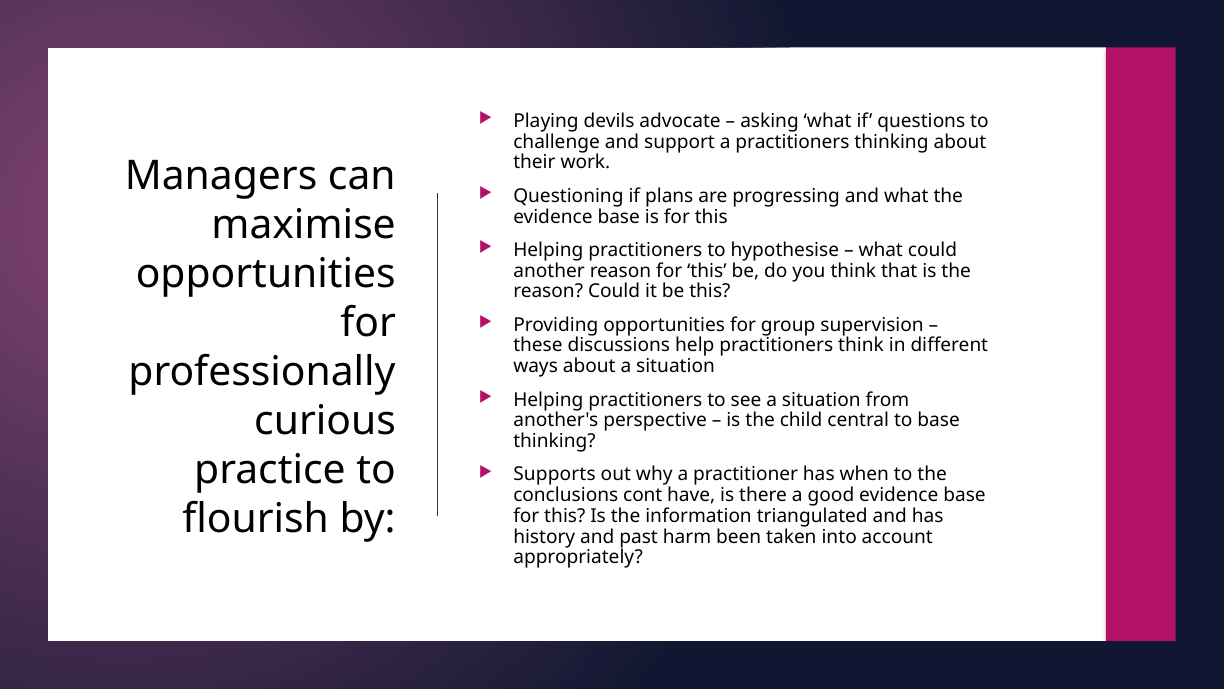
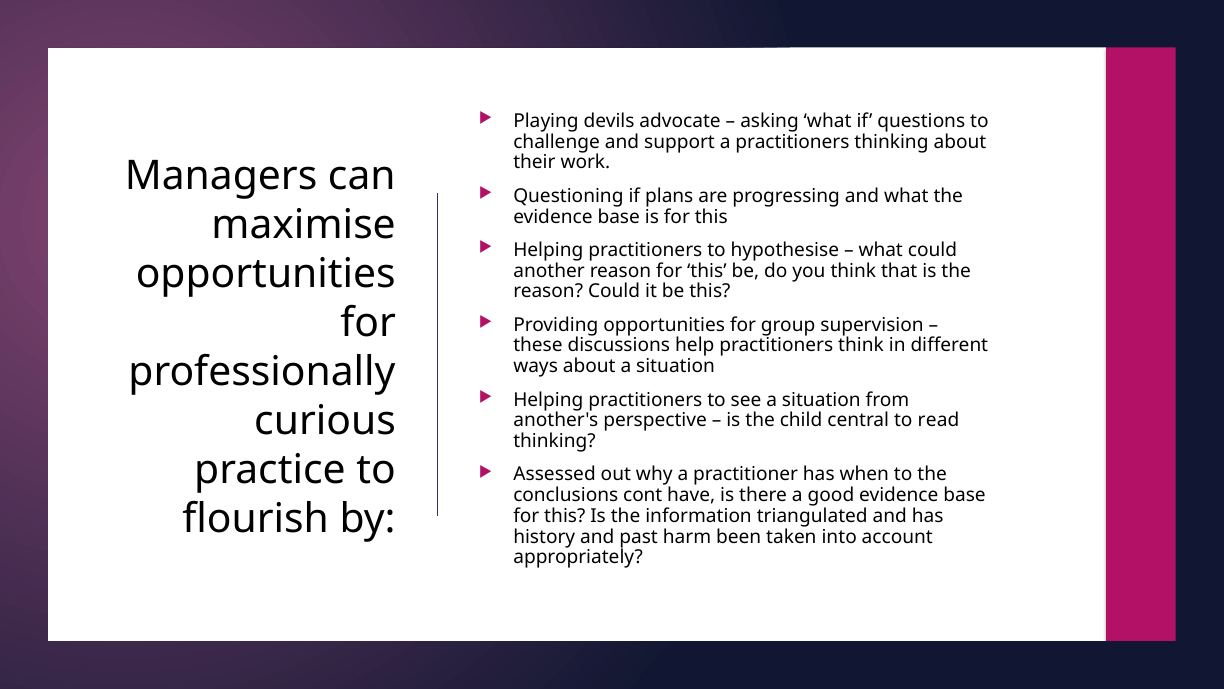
to base: base -> read
Supports: Supports -> Assessed
